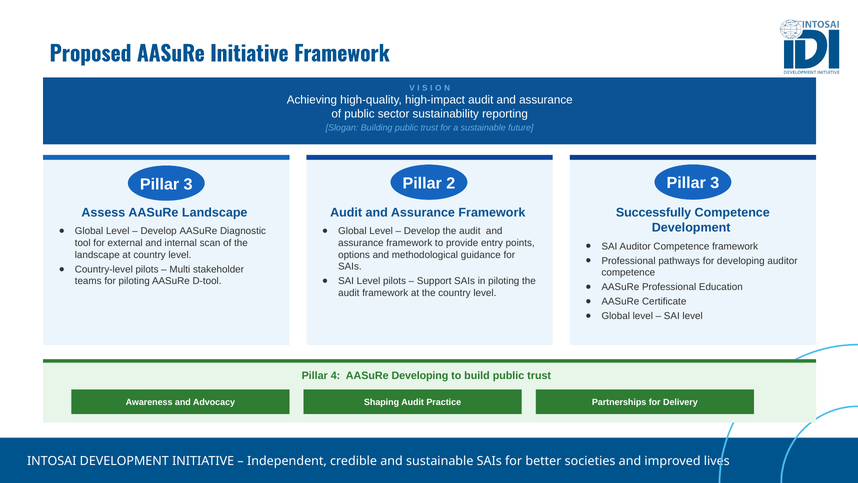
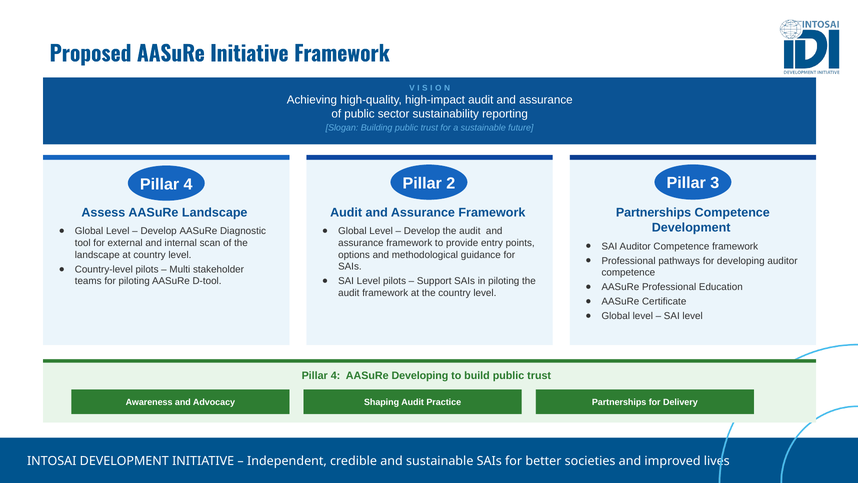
3 at (188, 184): 3 -> 4
Successfully at (654, 212): Successfully -> Partnerships
